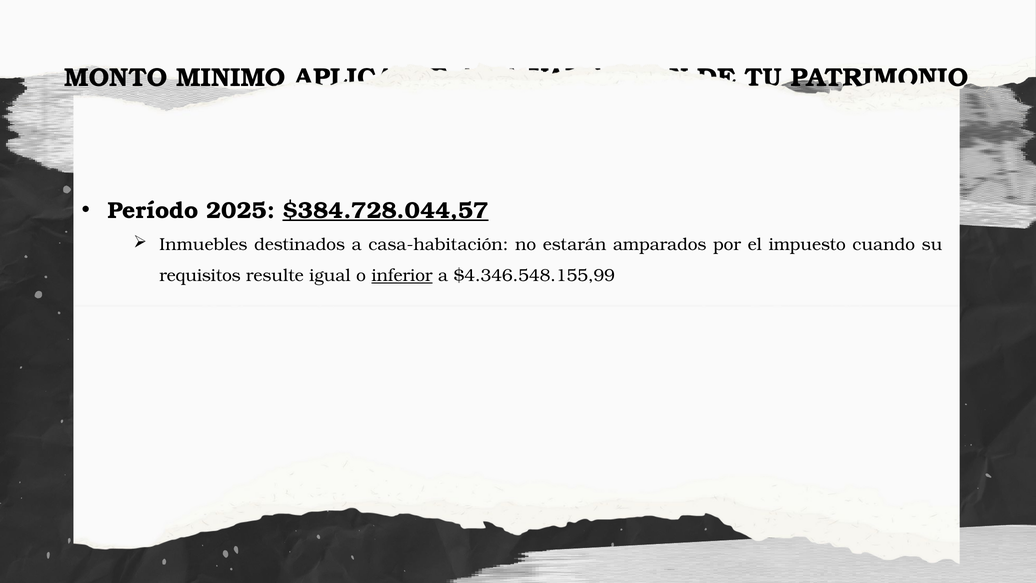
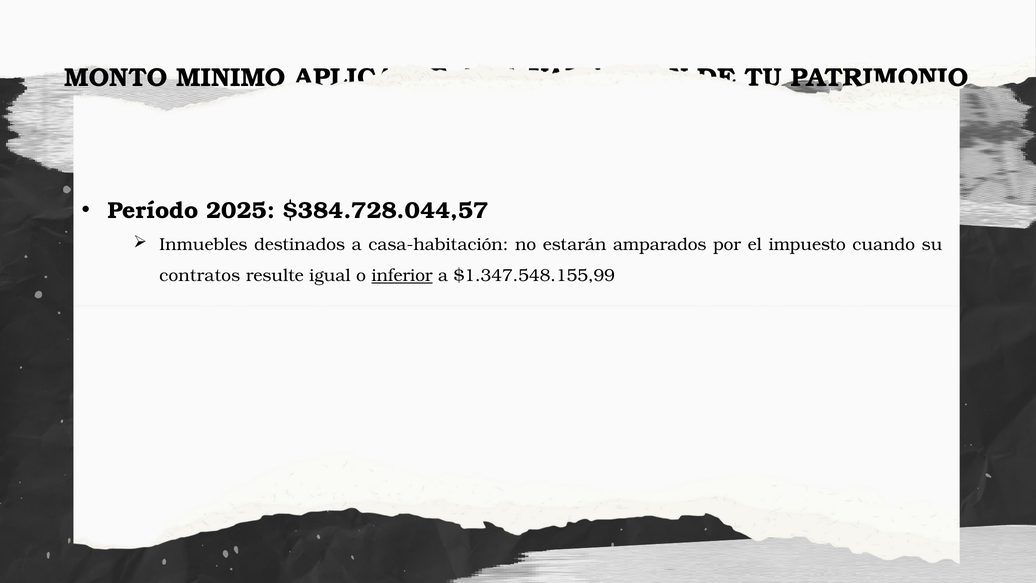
$384.728.044,57 underline: present -> none
requisitos: requisitos -> contratos
$4.346.548.155,99: $4.346.548.155,99 -> $1.347.548.155,99
